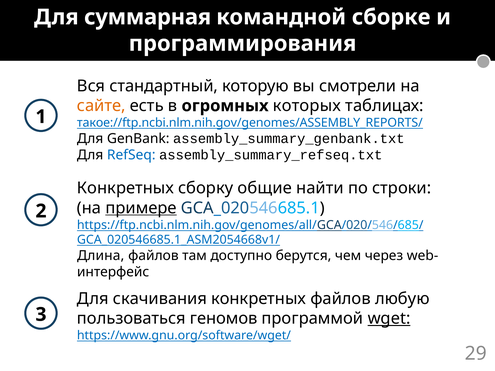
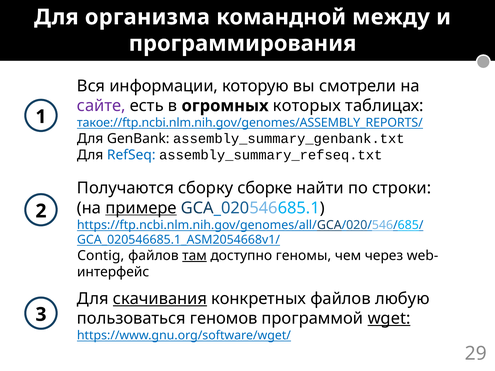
суммарная: суммарная -> организма
сборке: сборке -> между
стандартный: стандартный -> информации
сайте colour: orange -> purple
Конкретных at (125, 188): Конкретных -> Получаются
общие: общие -> сборке
Длина: Длина -> Contig
там underline: none -> present
берутся: берутся -> геномы
скачивания underline: none -> present
